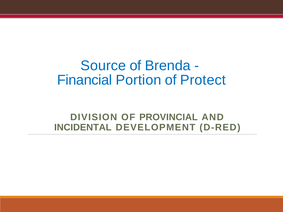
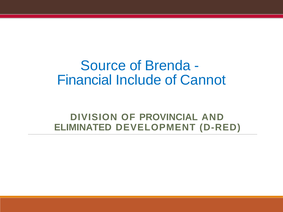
Portion: Portion -> Include
Protect: Protect -> Cannot
INCIDENTAL: INCIDENTAL -> ELIMINATED
